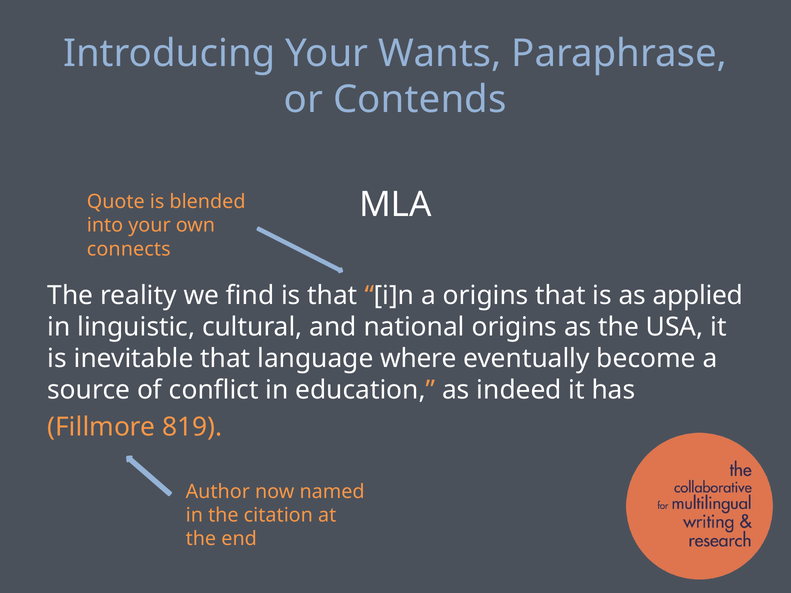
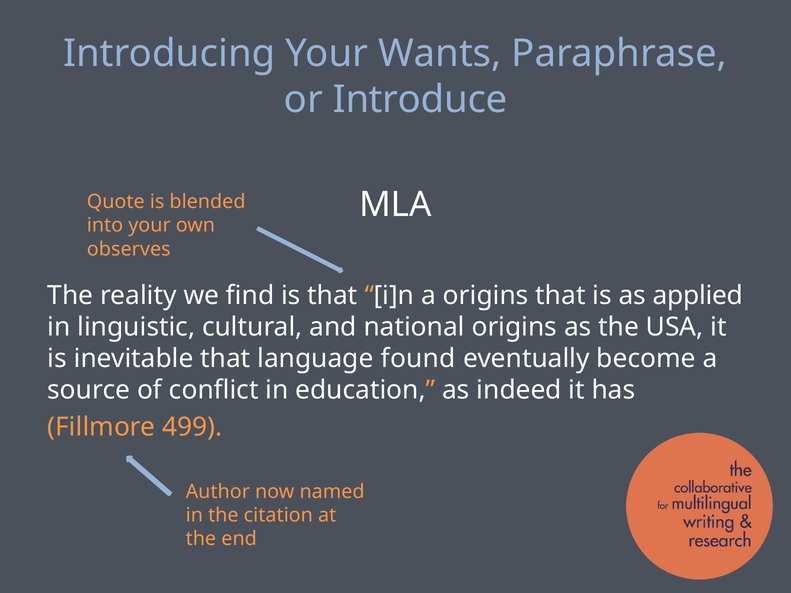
Contends: Contends -> Introduce
connects: connects -> observes
where: where -> found
819: 819 -> 499
